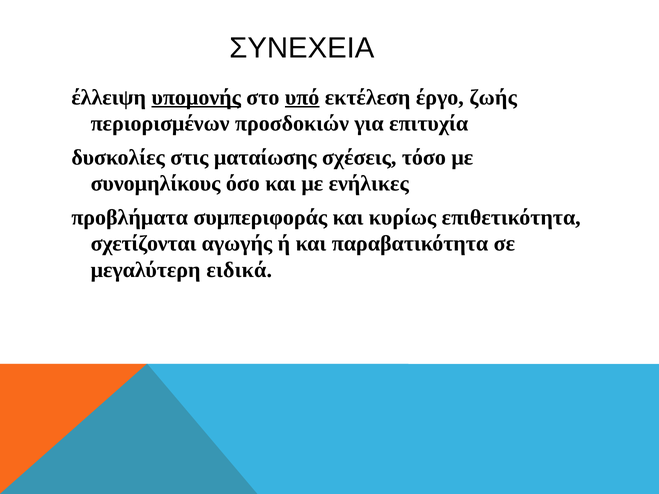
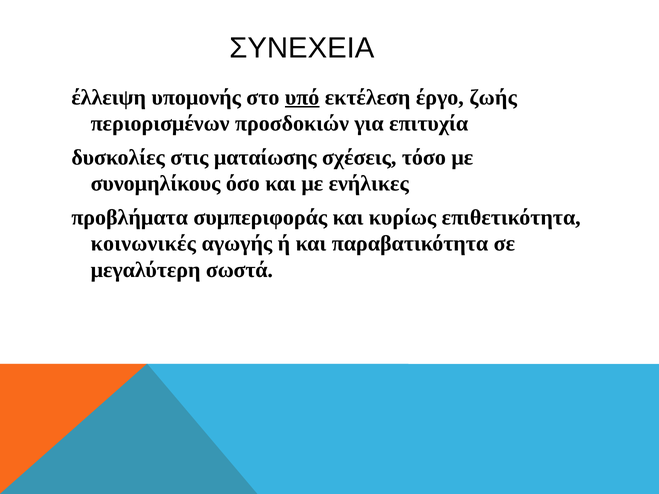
υπομονής underline: present -> none
σχετίζονται: σχετίζονται -> κοινωνικές
ειδικά: ειδικά -> σωστά
